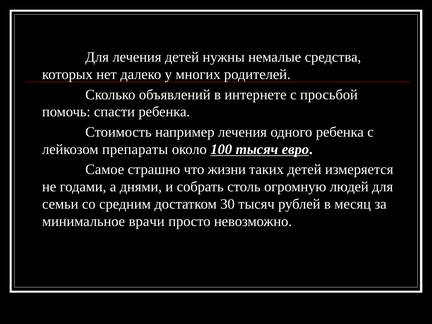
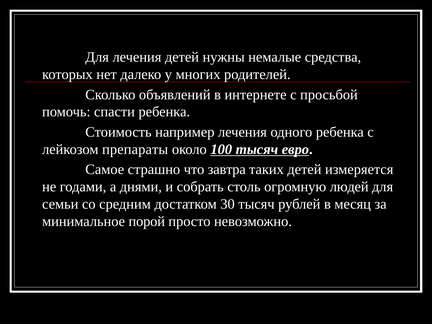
жизни: жизни -> завтра
врачи: врачи -> порой
